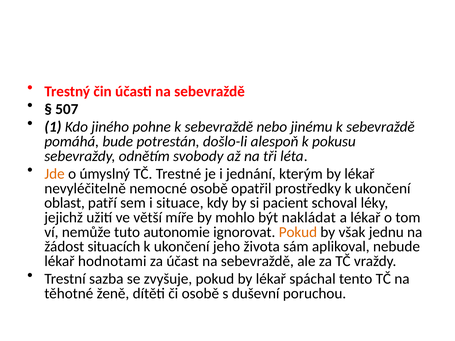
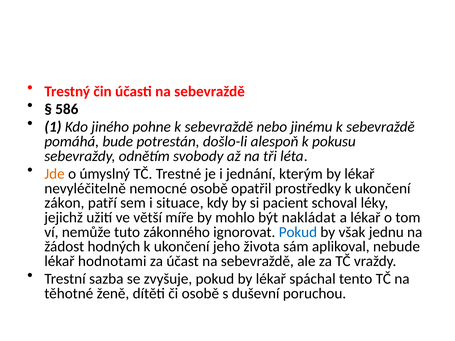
507: 507 -> 586
oblast: oblast -> zákon
autonomie: autonomie -> zákonného
Pokud at (298, 232) colour: orange -> blue
situacích: situacích -> hodných
